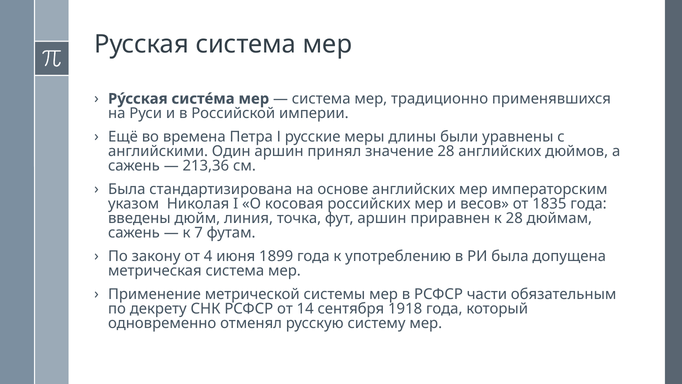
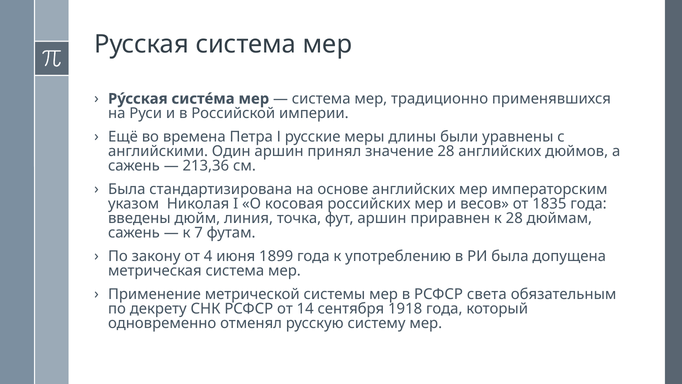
части: части -> света
